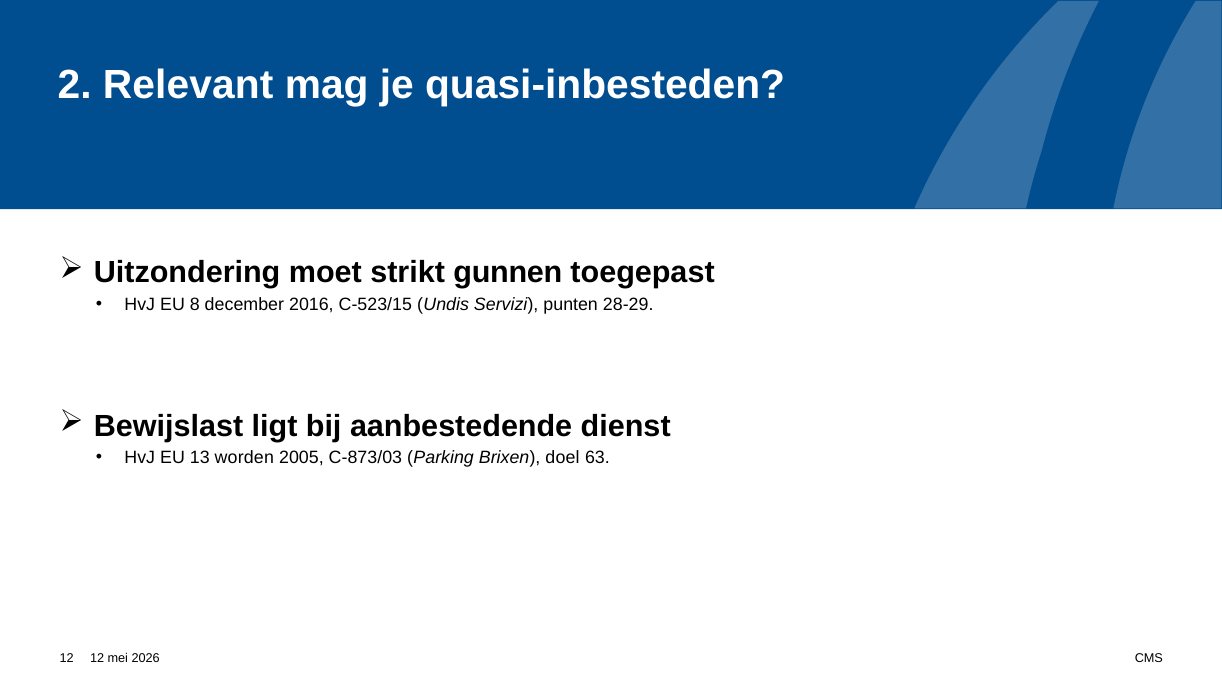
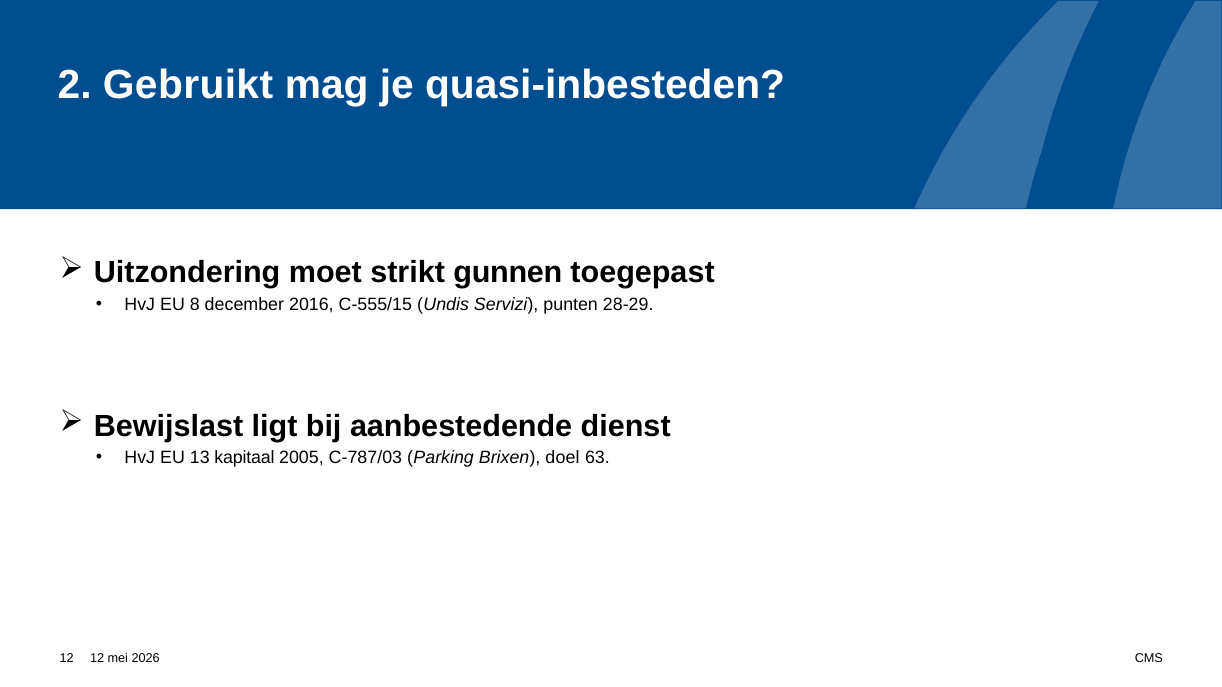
Relevant: Relevant -> Gebruikt
C-523/15: C-523/15 -> C-555/15
worden: worden -> kapitaal
C-873/03: C-873/03 -> C-787/03
